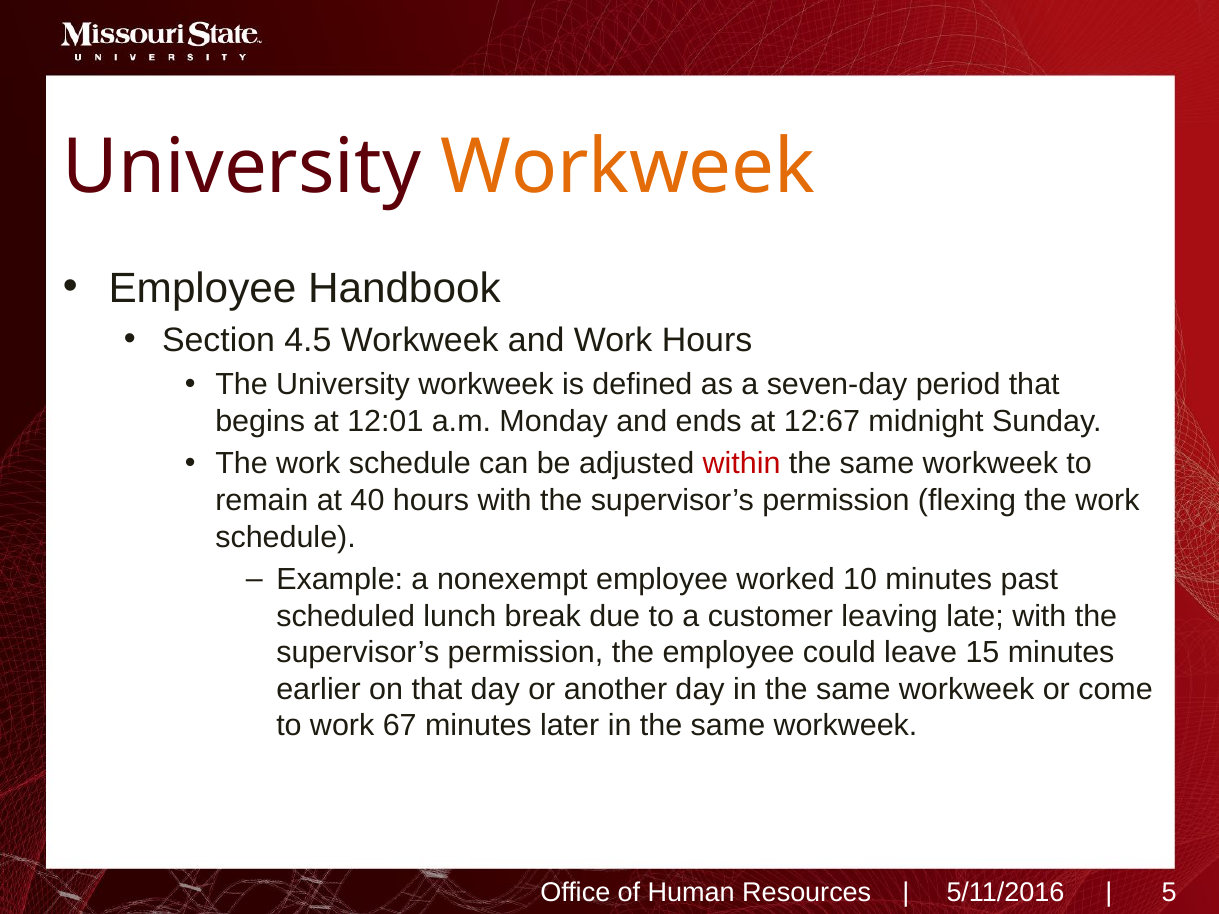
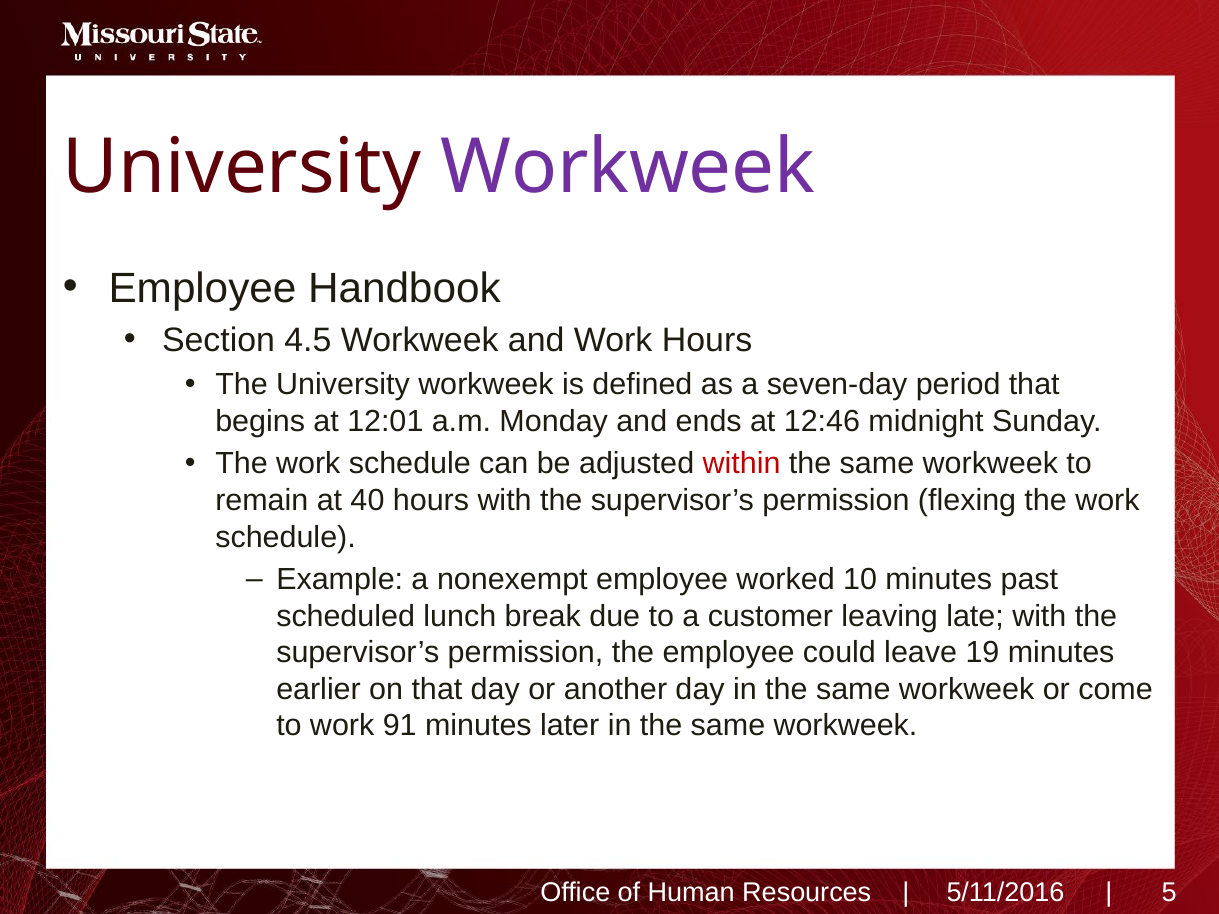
Workweek at (628, 168) colour: orange -> purple
12:67: 12:67 -> 12:46
15: 15 -> 19
67: 67 -> 91
